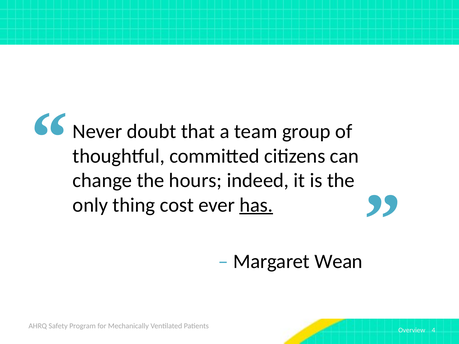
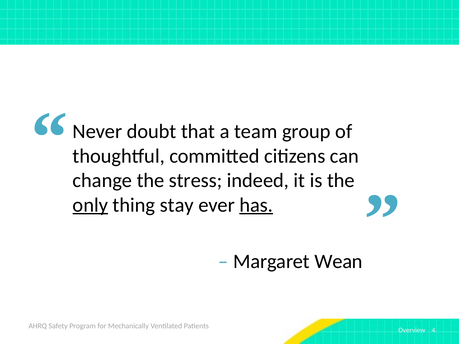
hours: hours -> stress
only underline: none -> present
cost: cost -> stay
